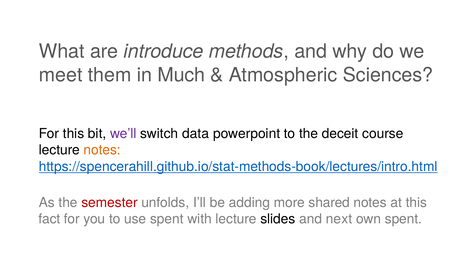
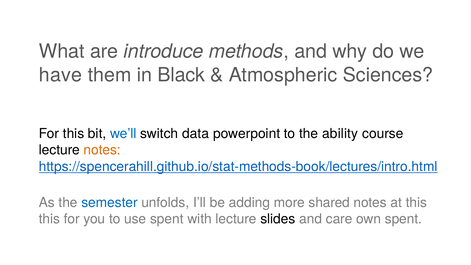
meet: meet -> have
Much: Much -> Black
we’ll colour: purple -> blue
deceit: deceit -> ability
semester colour: red -> blue
fact at (49, 219): fact -> this
next: next -> care
